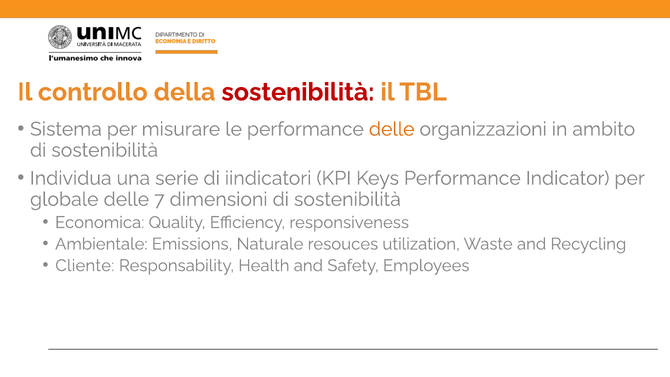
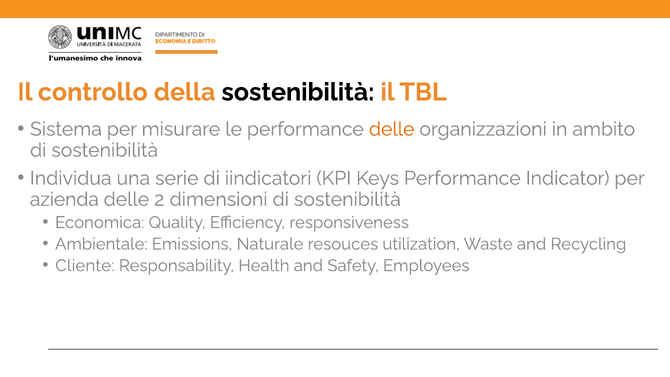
sostenibilità at (298, 92) colour: red -> black
globale: globale -> azienda
7: 7 -> 2
